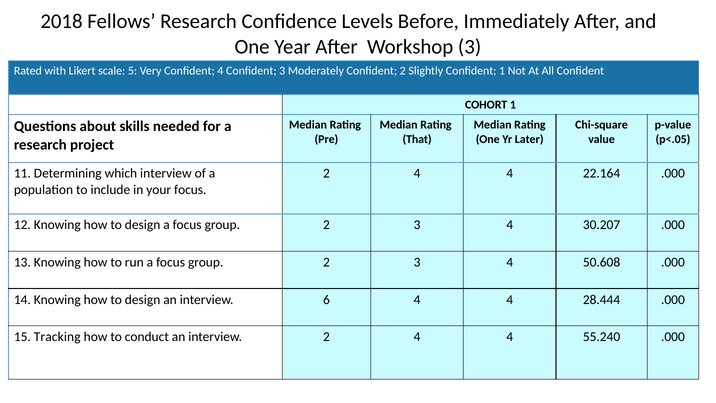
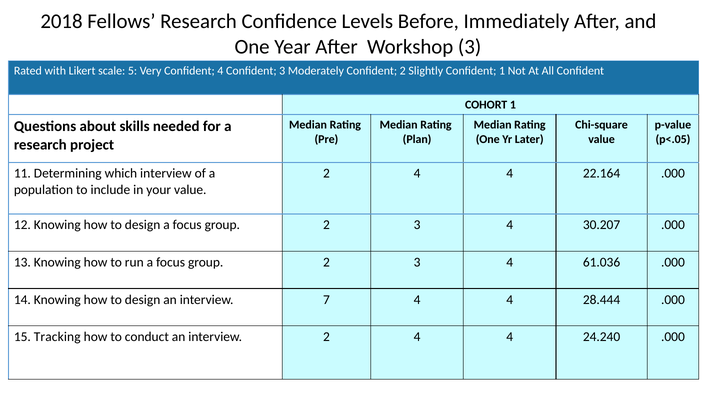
That: That -> Plan
your focus: focus -> value
50.608: 50.608 -> 61.036
6: 6 -> 7
55.240: 55.240 -> 24.240
